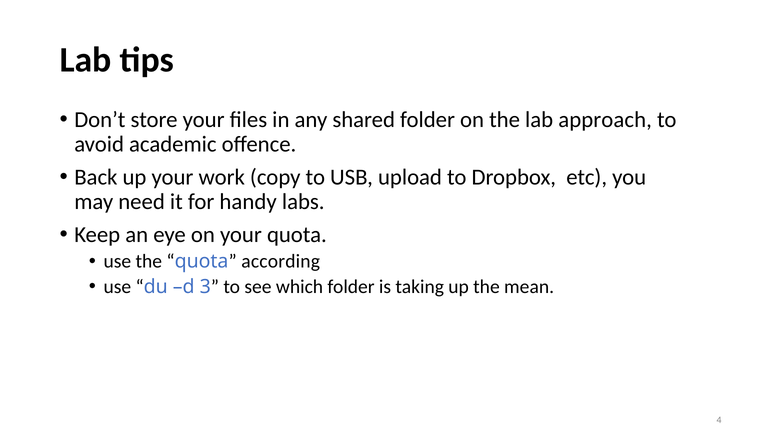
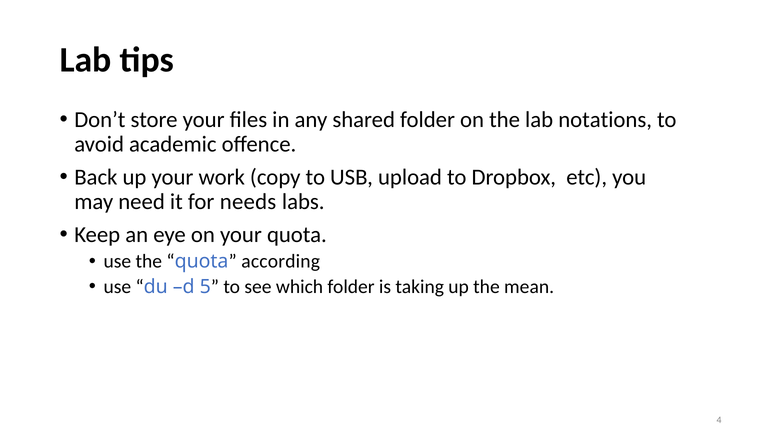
approach: approach -> notations
handy: handy -> needs
3: 3 -> 5
